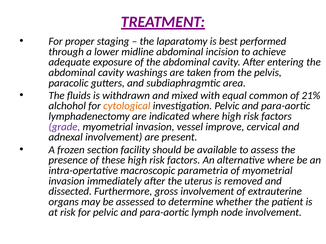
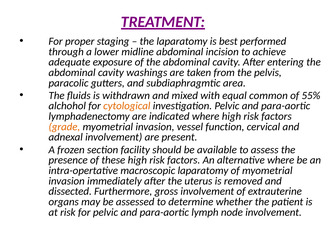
21%: 21% -> 55%
grade colour: purple -> orange
improve: improve -> function
macroscopic parametria: parametria -> laparatomy
